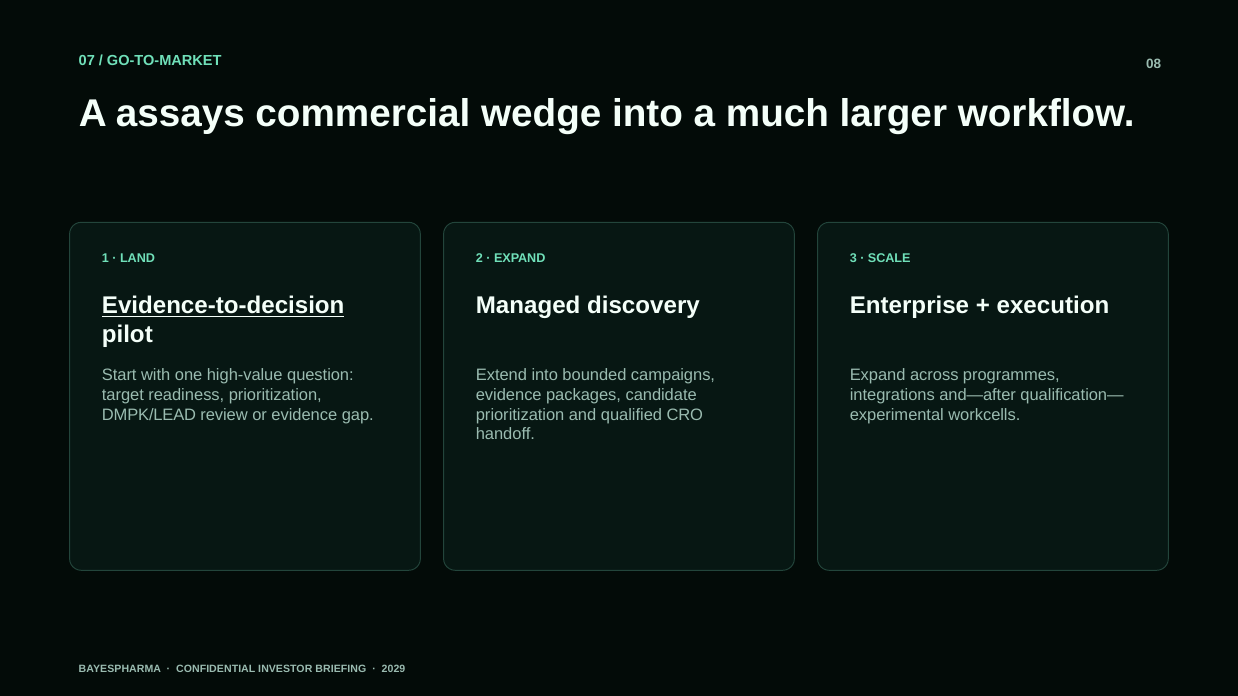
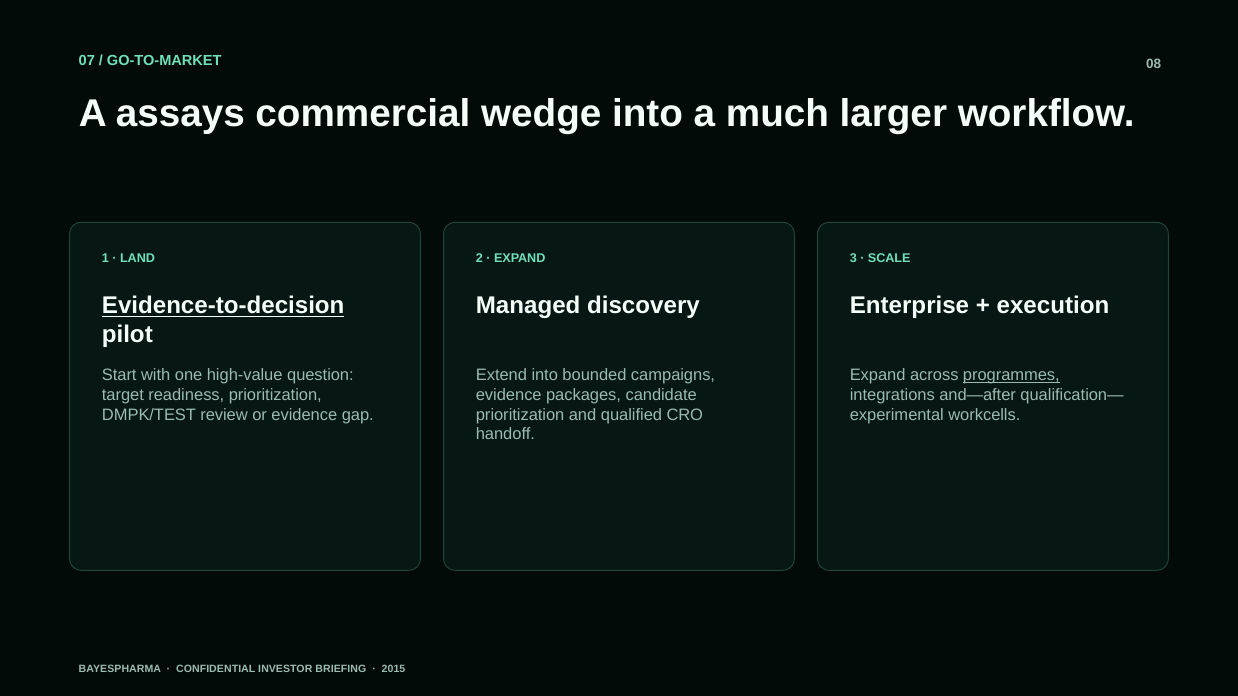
programmes underline: none -> present
DMPK/LEAD: DMPK/LEAD -> DMPK/TEST
2029: 2029 -> 2015
